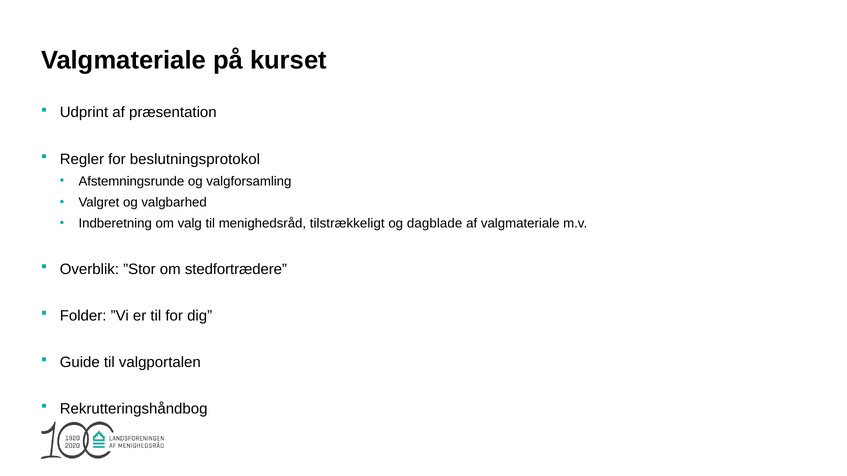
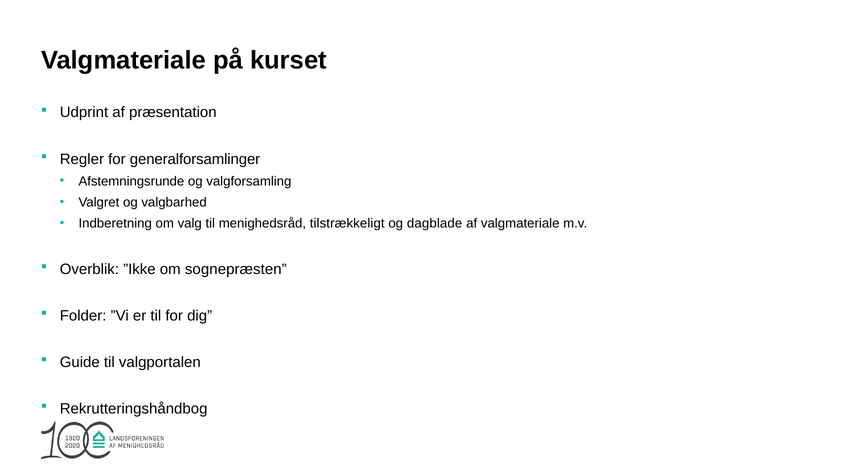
beslutningsprotokol: beslutningsprotokol -> generalforsamlinger
”Stor: ”Stor -> ”Ikke
stedfortrædere: stedfortrædere -> sognepræsten
